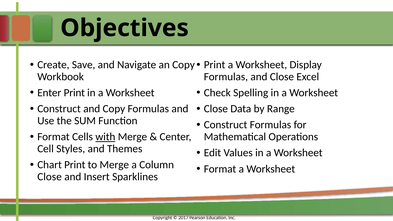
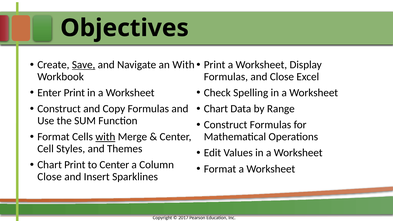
Save underline: none -> present
an Copy: Copy -> With
Close at (216, 109): Close -> Chart
to Merge: Merge -> Center
